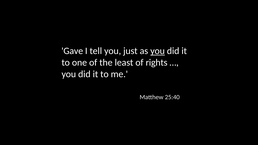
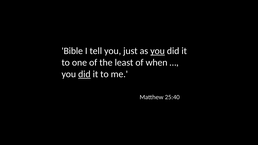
Gave: Gave -> Bible
rights: rights -> when
did at (84, 74) underline: none -> present
